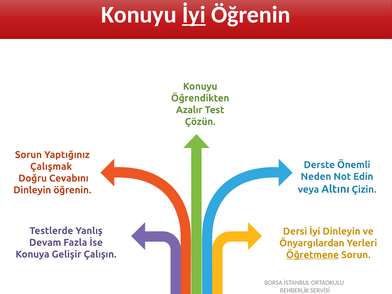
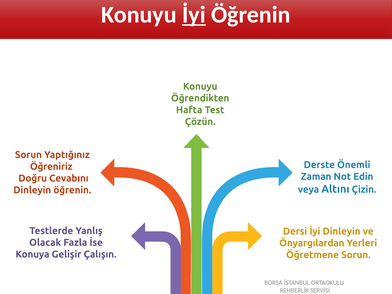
Azalır: Azalır -> Hafta
Çalışmak: Çalışmak -> Öğreniriz
Neden: Neden -> Zaman
Devam: Devam -> Olacak
Öğretmene underline: present -> none
